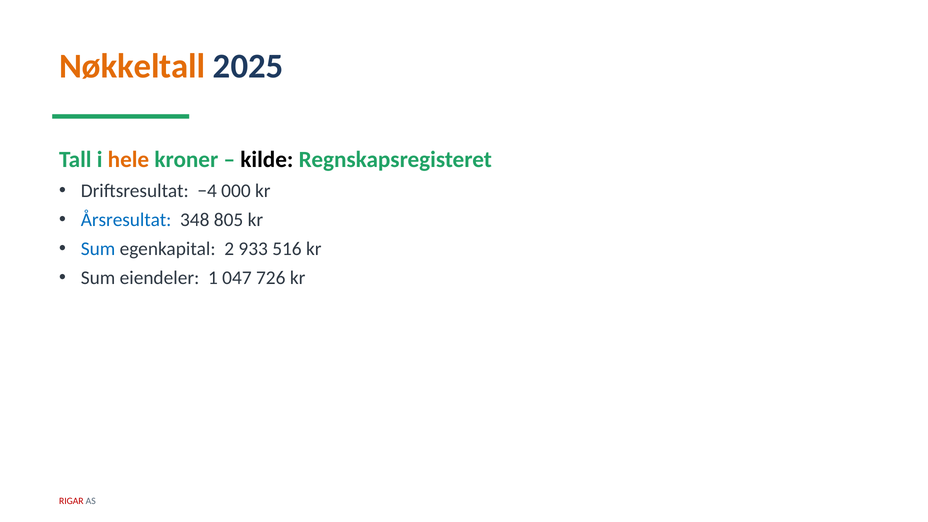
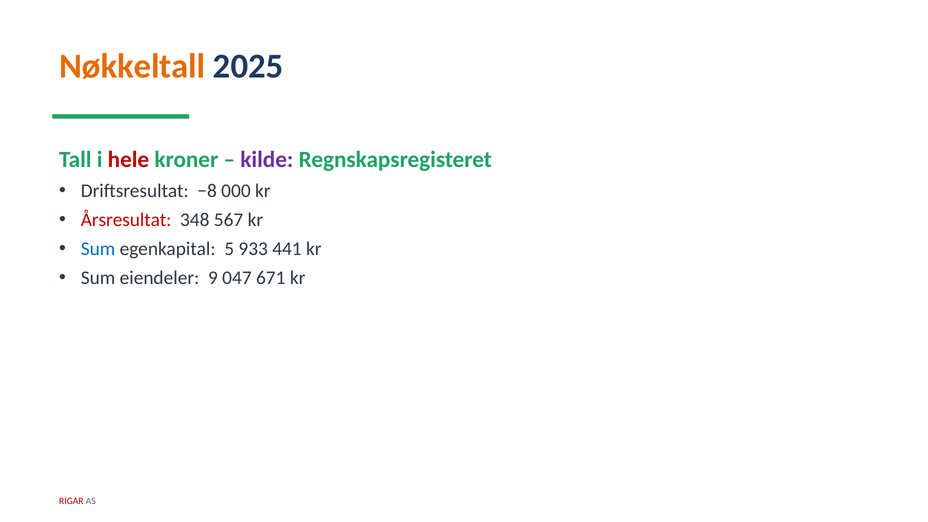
hele colour: orange -> red
kilde colour: black -> purple
−4: −4 -> −8
Årsresultat colour: blue -> red
805: 805 -> 567
2: 2 -> 5
516: 516 -> 441
1: 1 -> 9
726: 726 -> 671
